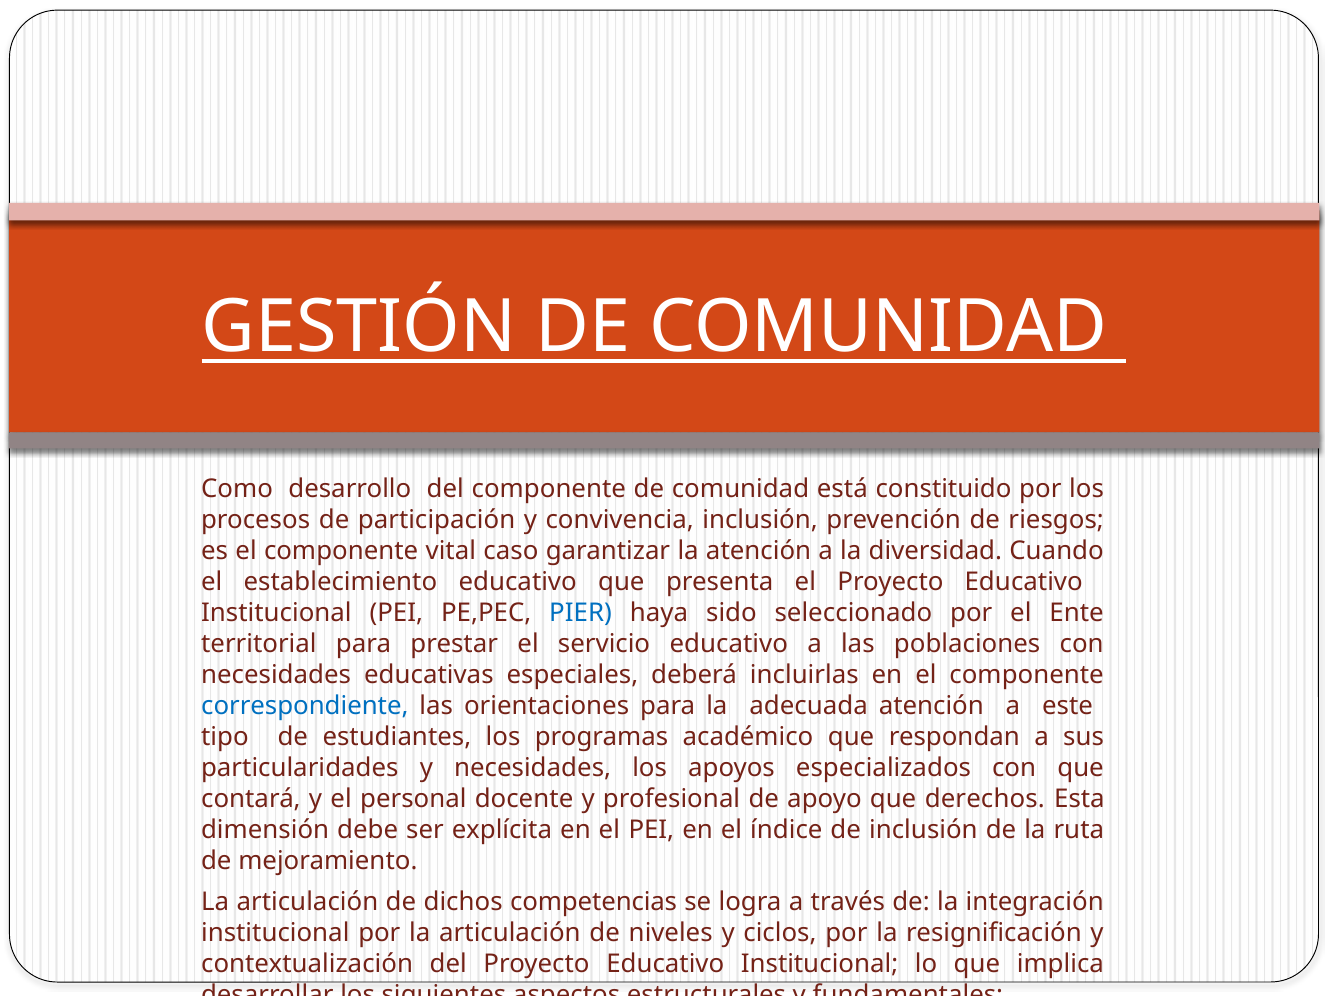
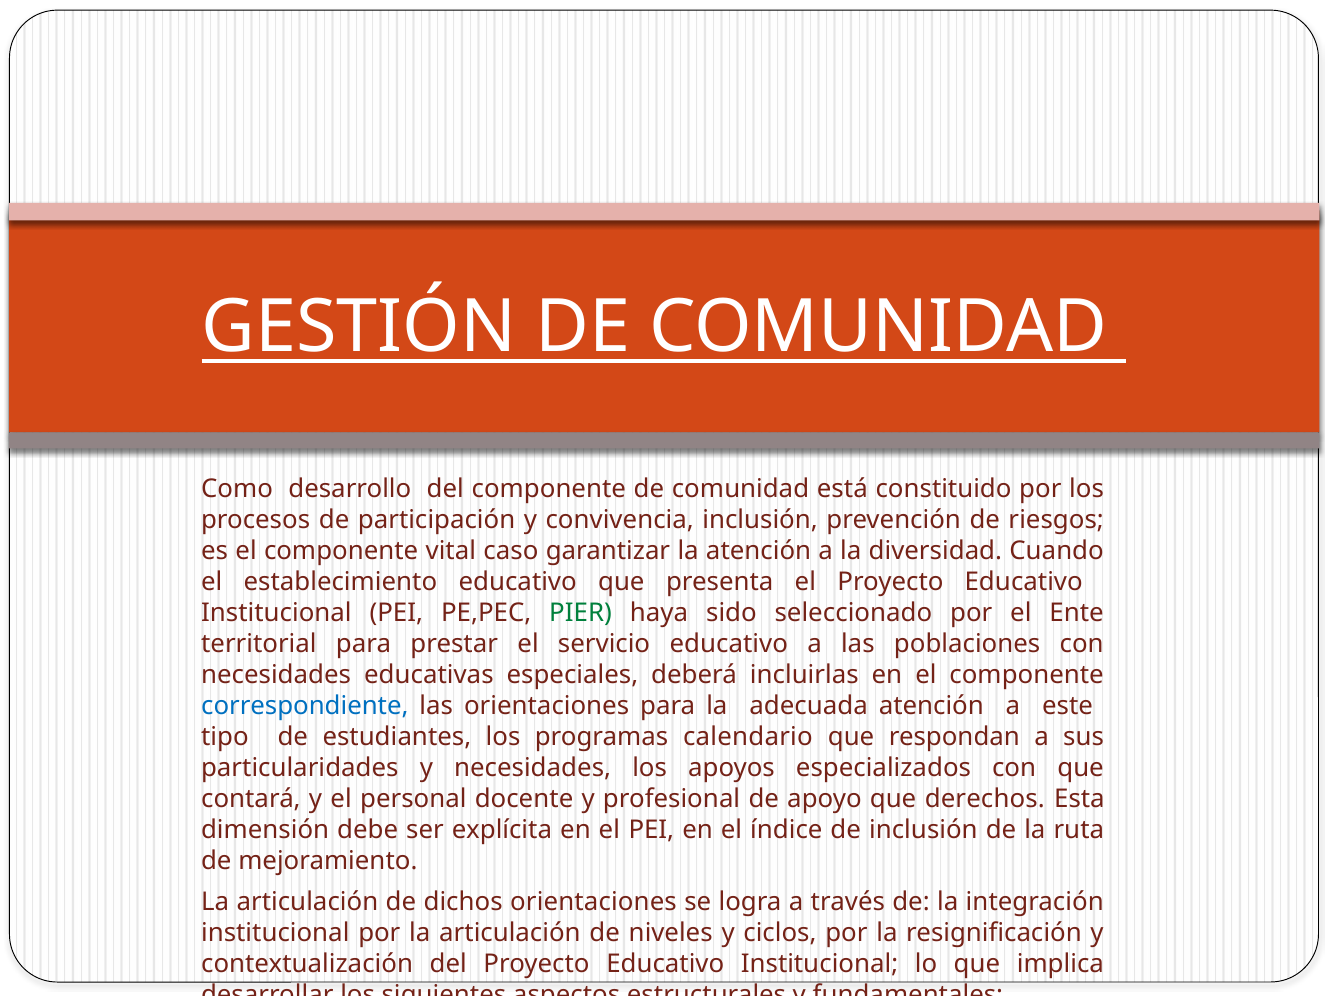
PIER colour: blue -> green
académico: académico -> calendario
dichos competencias: competencias -> orientaciones
